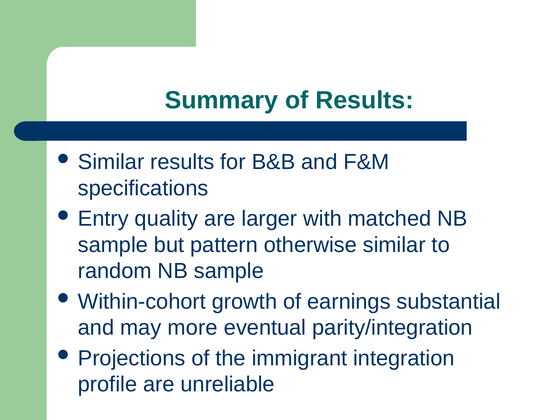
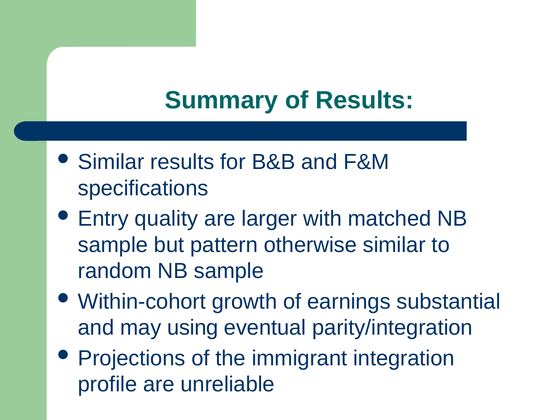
more: more -> using
